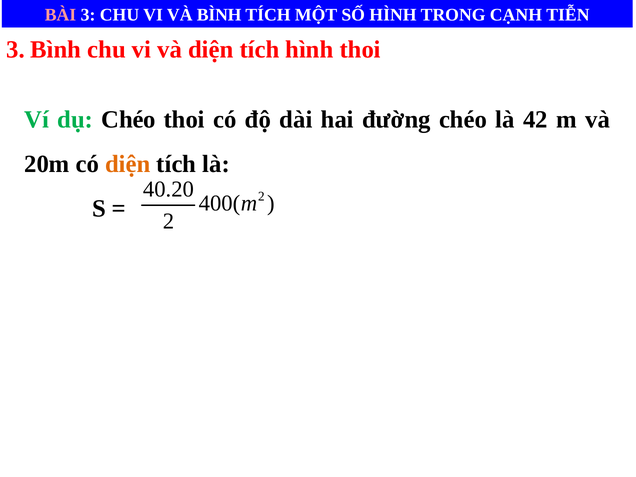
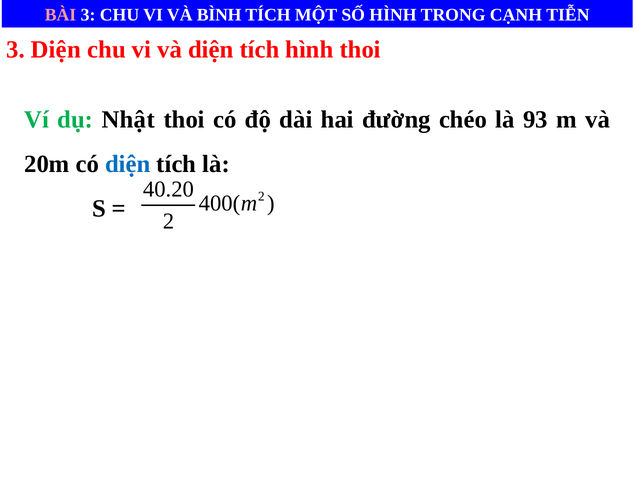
3 Bình: Bình -> Diện
dụ Chéo: Chéo -> Nhật
42: 42 -> 93
diện at (128, 164) colour: orange -> blue
